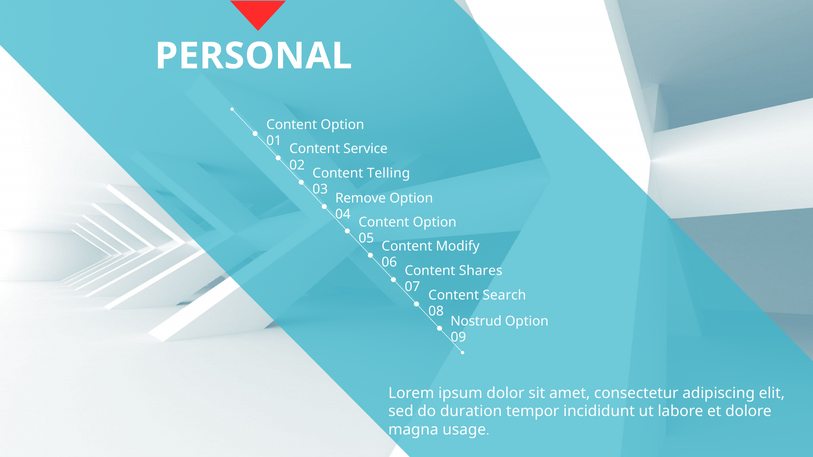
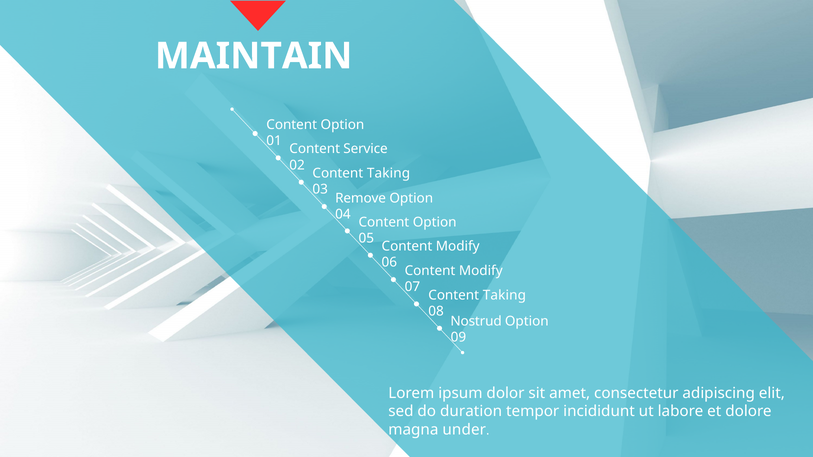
PERSONAL: PERSONAL -> MAINTAIN
Telling at (389, 173): Telling -> Taking
Shares at (481, 271): Shares -> Modify
Search at (504, 295): Search -> Taking
usage: usage -> under
